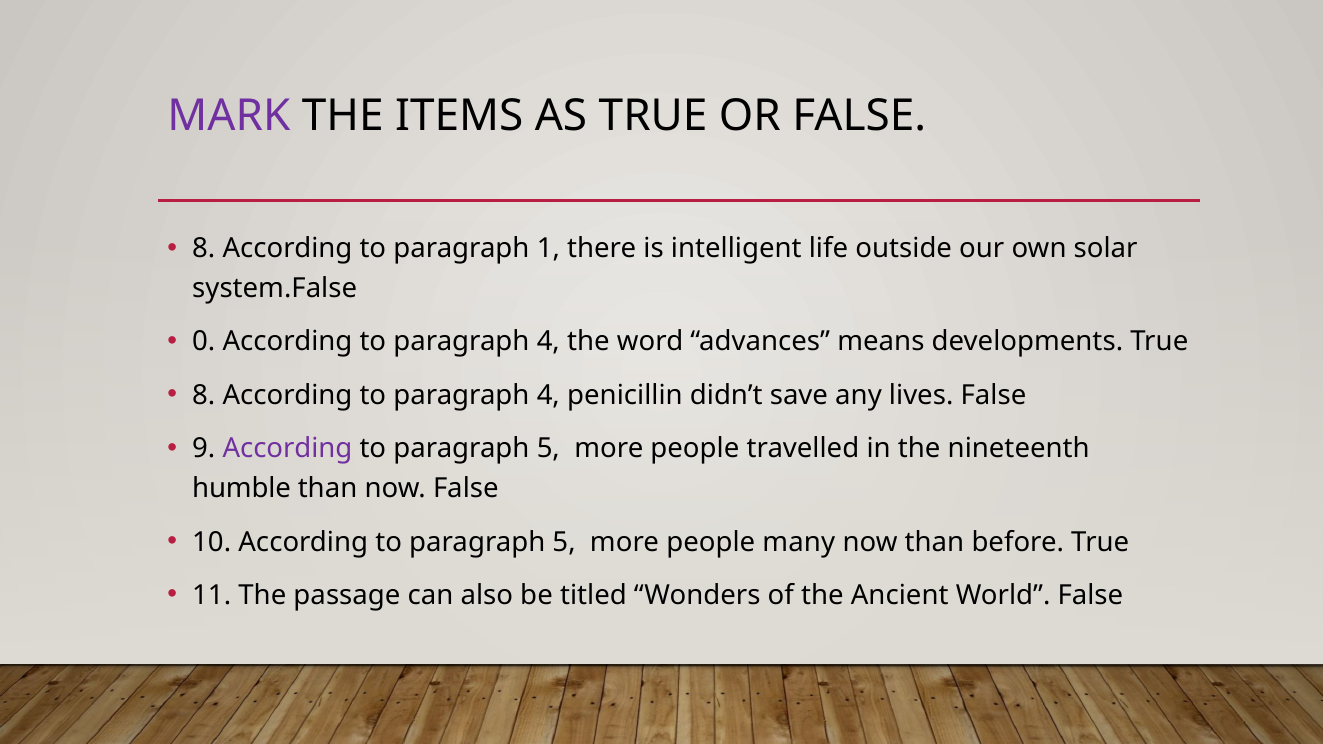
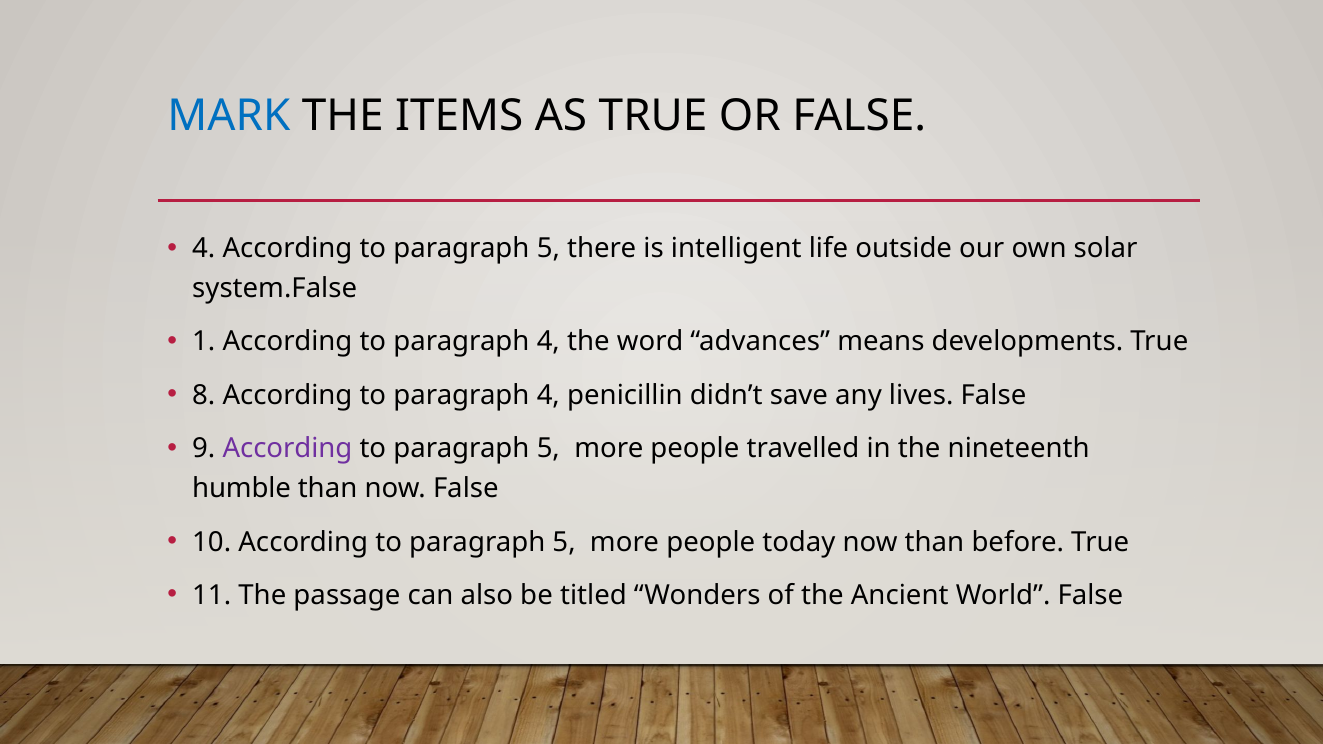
MARK colour: purple -> blue
8 at (204, 249): 8 -> 4
1 at (548, 249): 1 -> 5
0: 0 -> 1
many: many -> today
